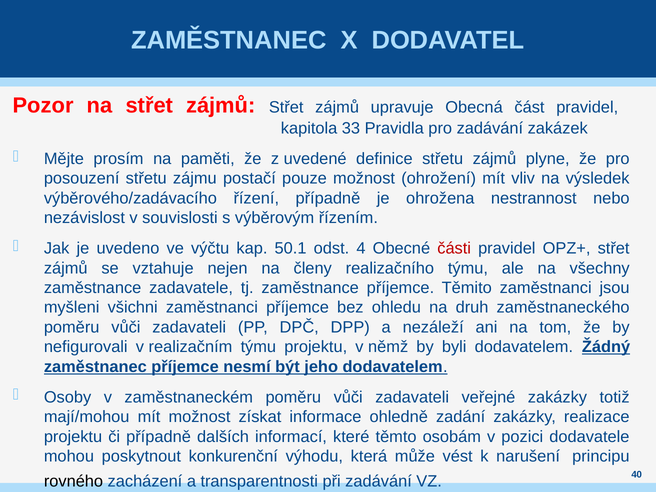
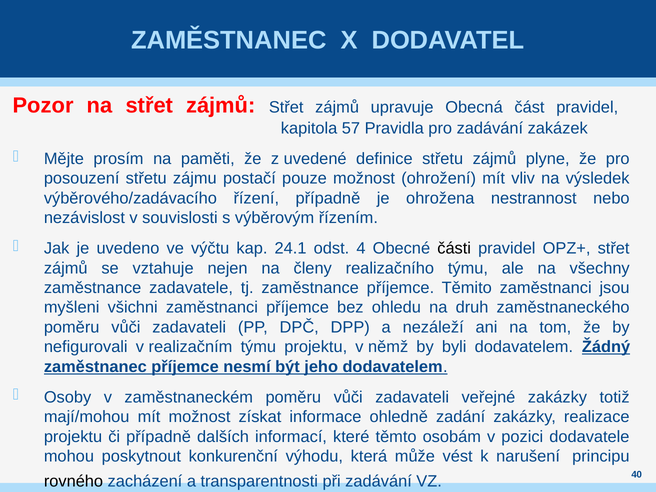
33: 33 -> 57
50.1: 50.1 -> 24.1
části colour: red -> black
